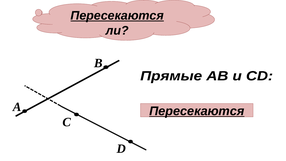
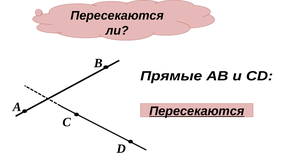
Пересекаются at (117, 16) underline: present -> none
